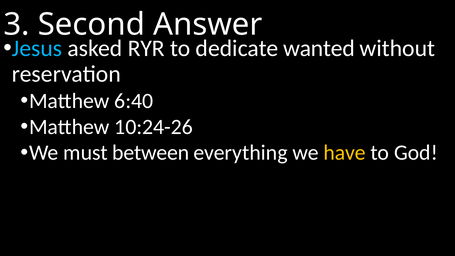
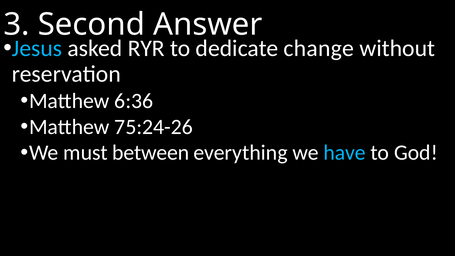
wanted: wanted -> change
6:40: 6:40 -> 6:36
10:24-26: 10:24-26 -> 75:24-26
have colour: yellow -> light blue
